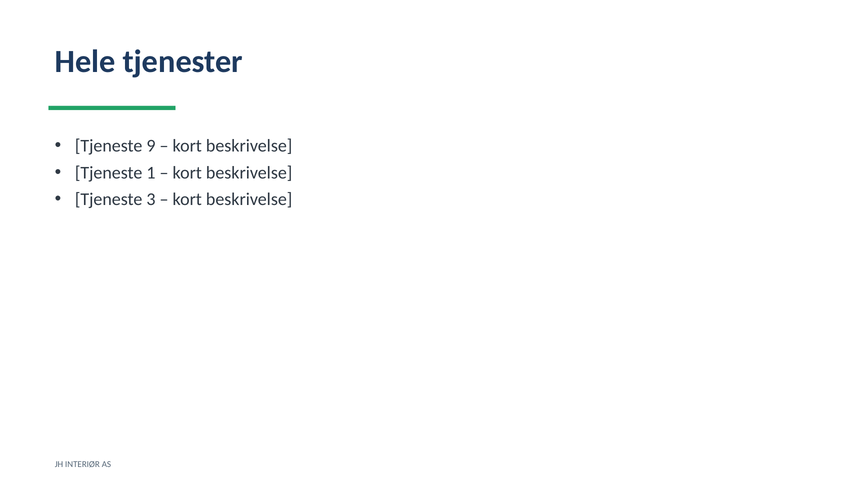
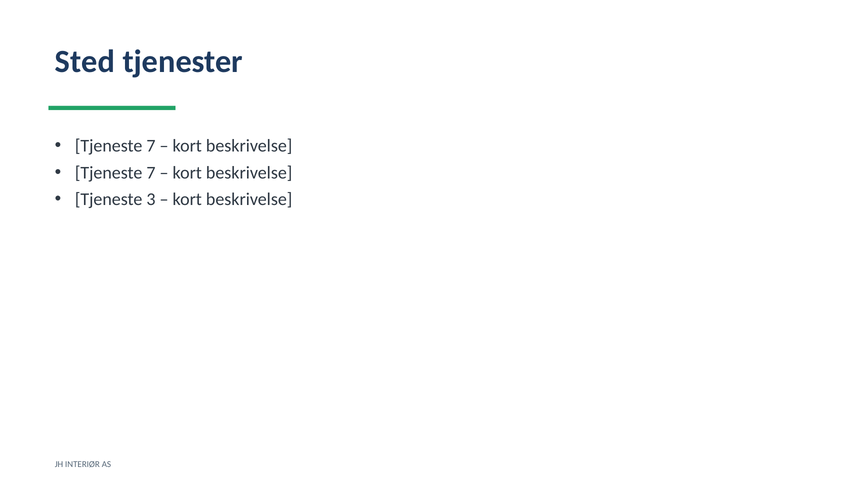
Hele: Hele -> Sted
9 at (151, 146): 9 -> 7
1 at (151, 173): 1 -> 7
